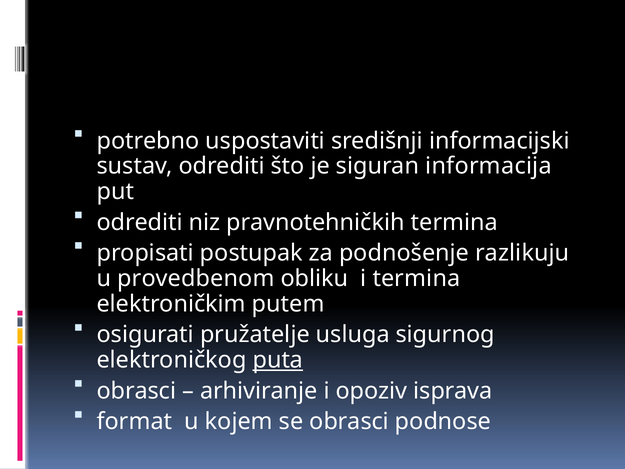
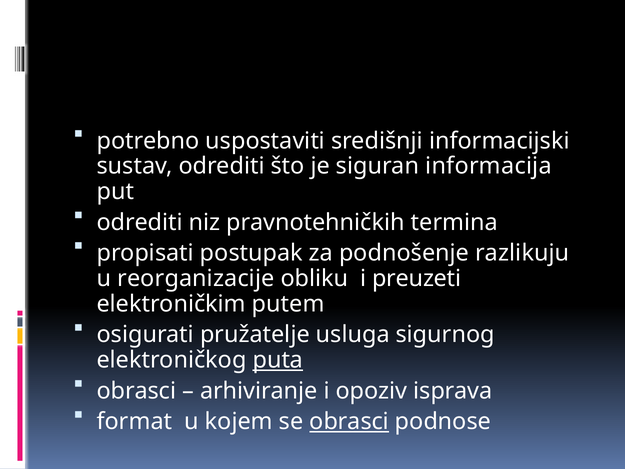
provedbenom: provedbenom -> reorganizacije
i termina: termina -> preuzeti
obrasci at (349, 421) underline: none -> present
